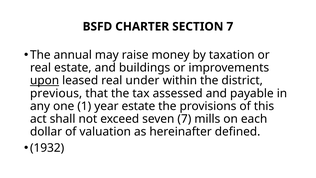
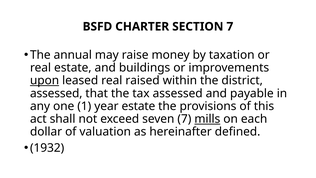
under: under -> raised
previous at (56, 93): previous -> assessed
mills underline: none -> present
